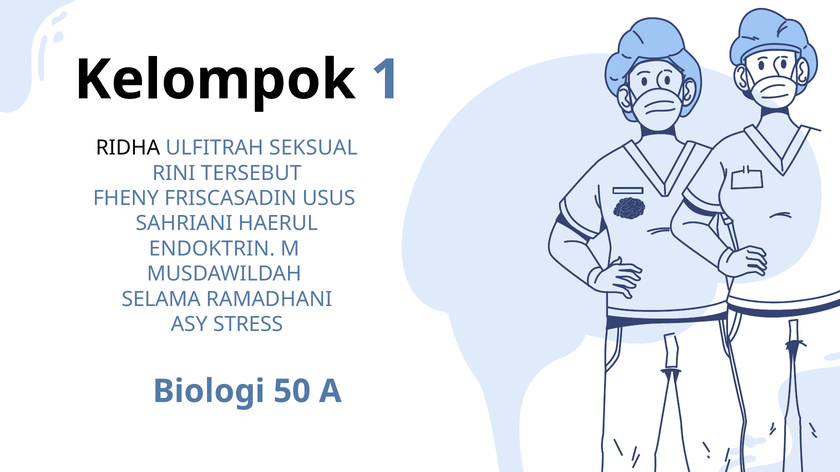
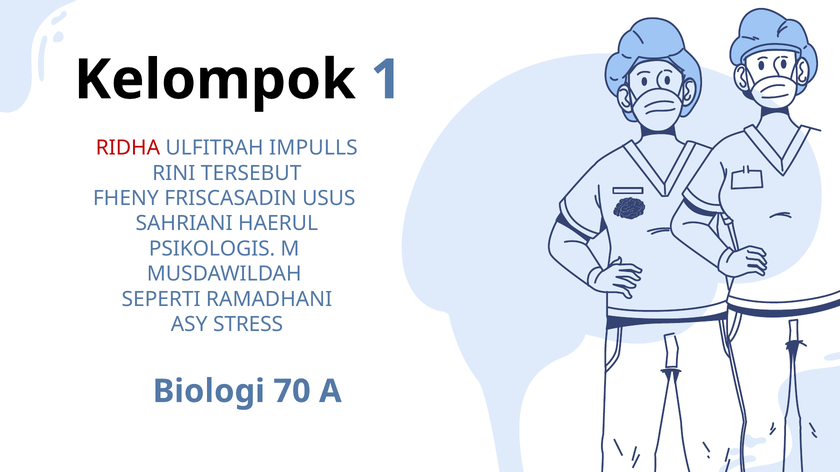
RIDHA colour: black -> red
SEKSUAL: SEKSUAL -> IMPULLS
ENDOKTRIN: ENDOKTRIN -> PSIKOLOGIS
SELAMA: SELAMA -> SEPERTI
50: 50 -> 70
